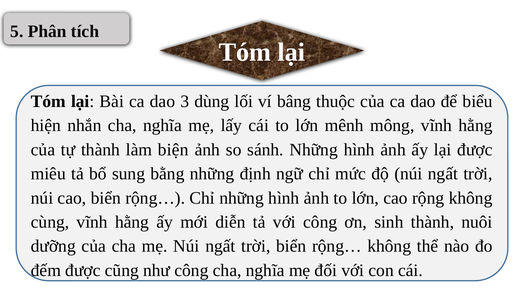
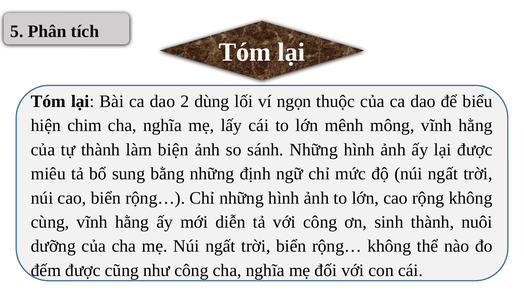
3: 3 -> 2
bâng: bâng -> ngọn
nhắn: nhắn -> chim
